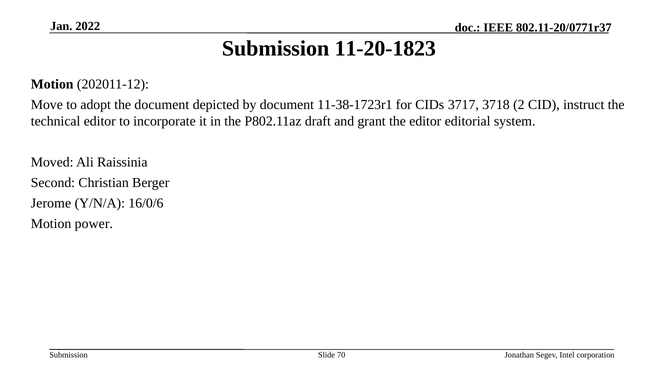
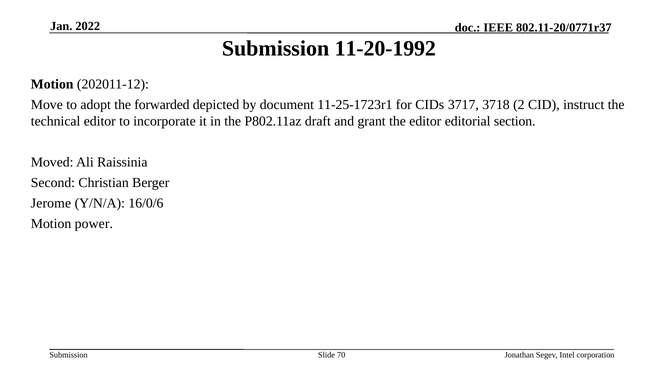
11-20-1823: 11-20-1823 -> 11-20-1992
the document: document -> forwarded
11-38-1723r1: 11-38-1723r1 -> 11-25-1723r1
system: system -> section
